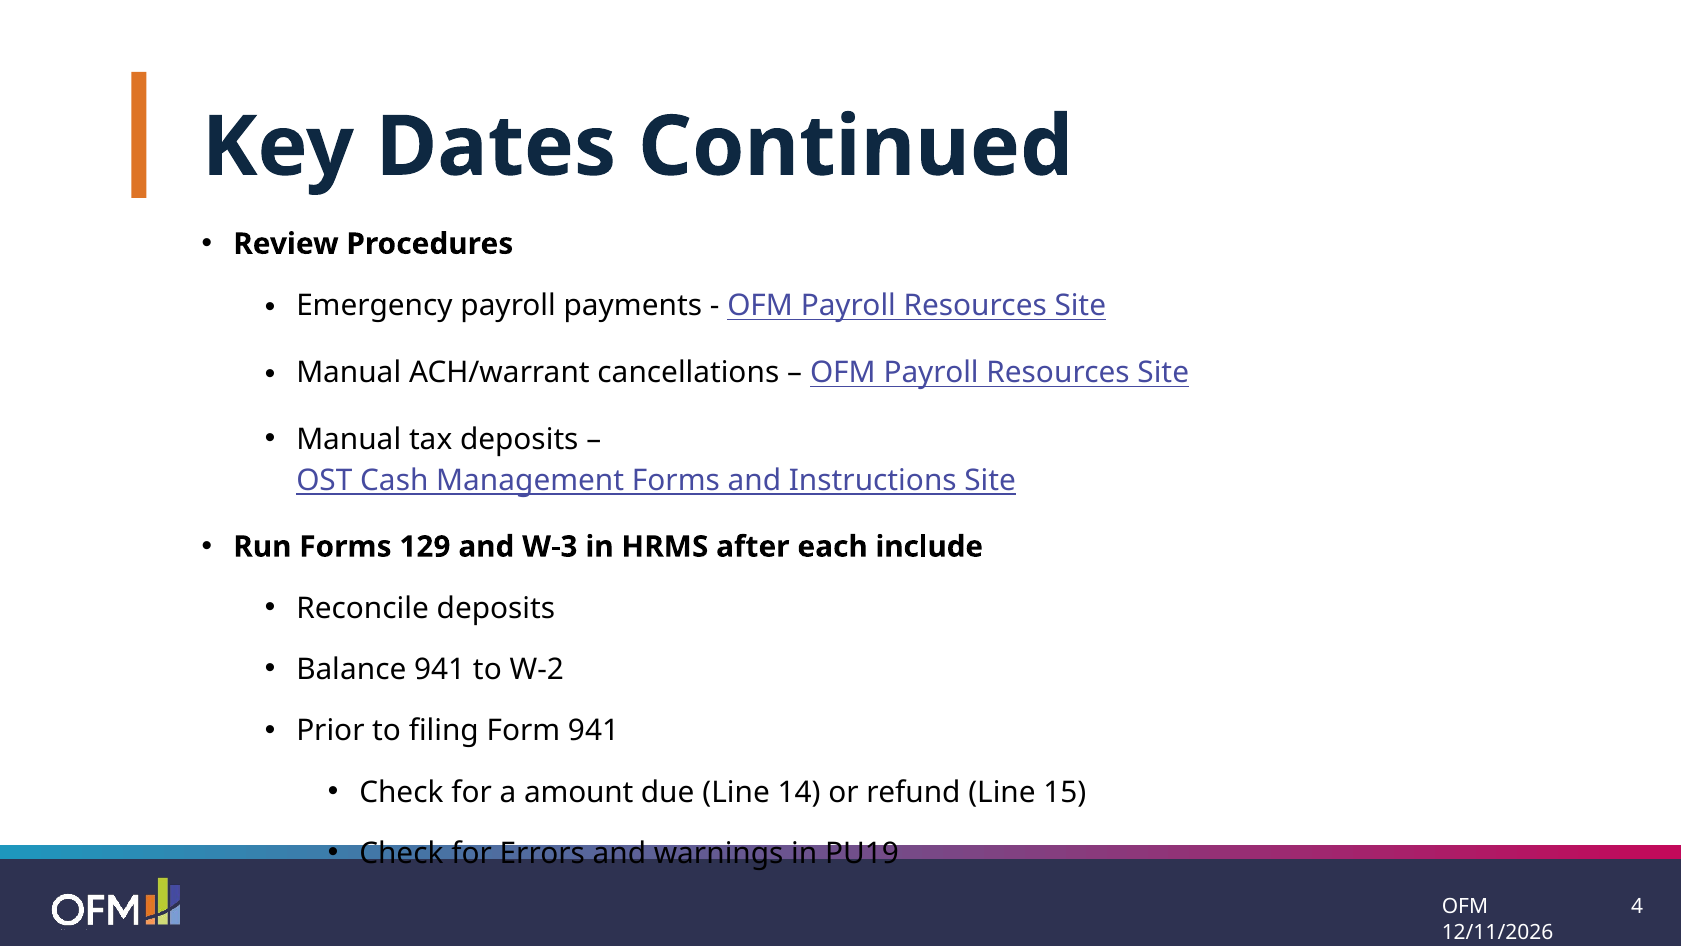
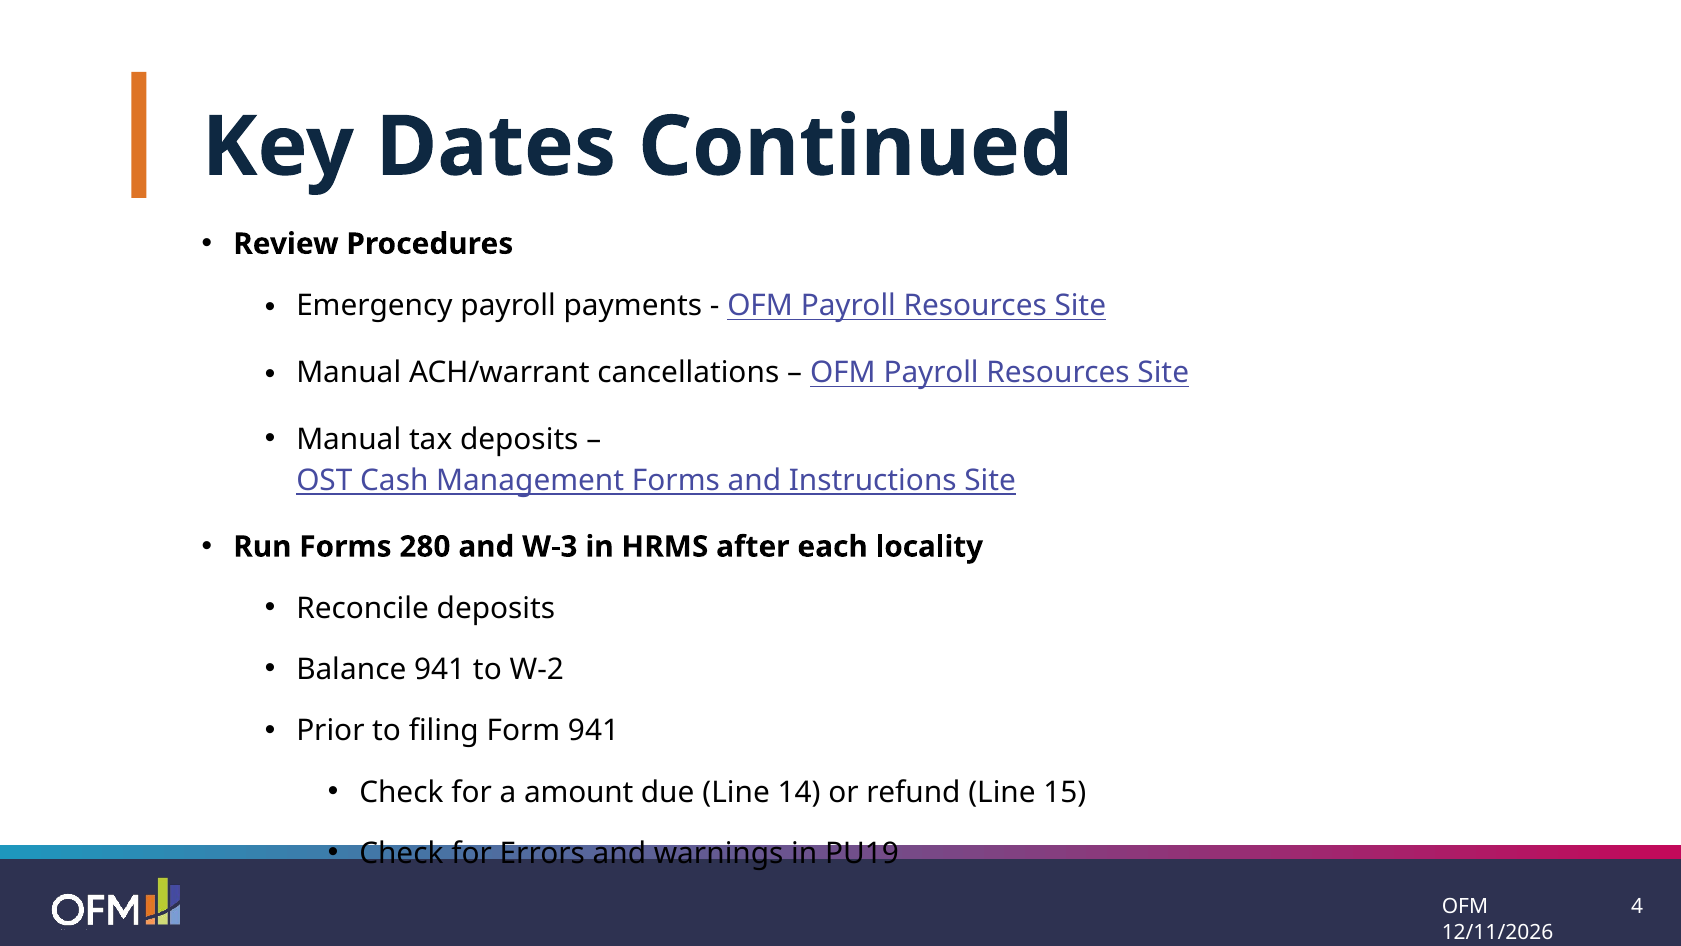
129: 129 -> 280
include: include -> locality
